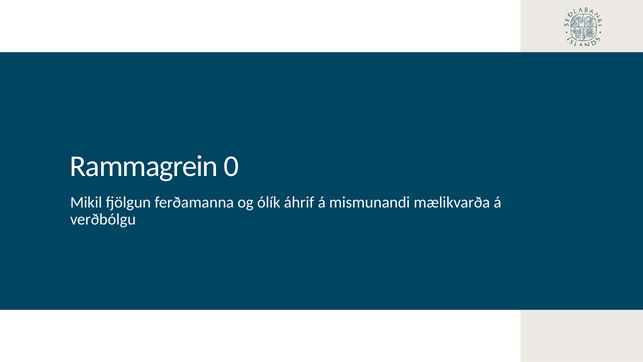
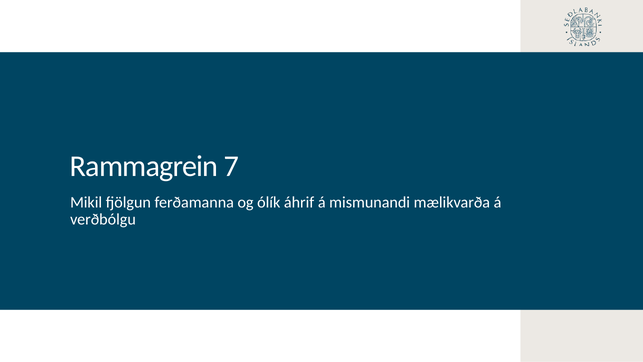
0: 0 -> 7
